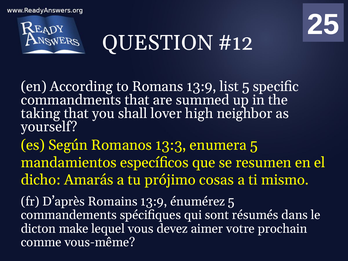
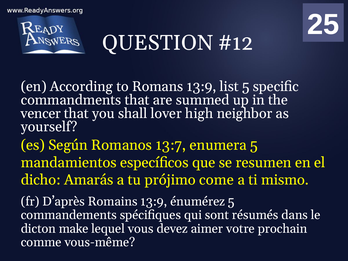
taking: taking -> vencer
13:3: 13:3 -> 13:7
cosas: cosas -> come
